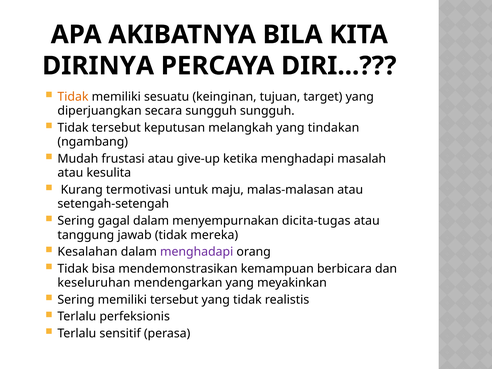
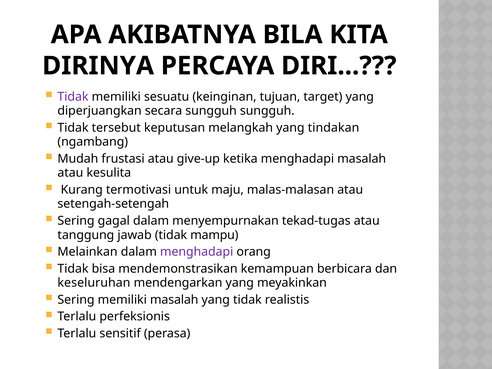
Tidak at (73, 97) colour: orange -> purple
dicita-tugas: dicita-tugas -> tekad-tugas
mereka: mereka -> mampu
Kesalahan: Kesalahan -> Melainkan
memiliki tersebut: tersebut -> masalah
